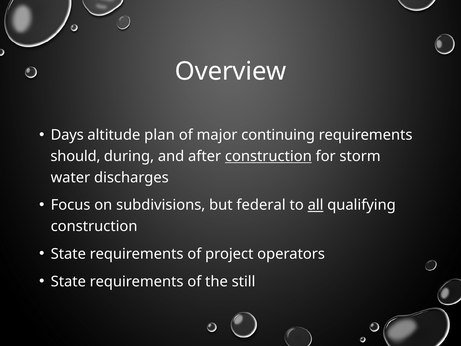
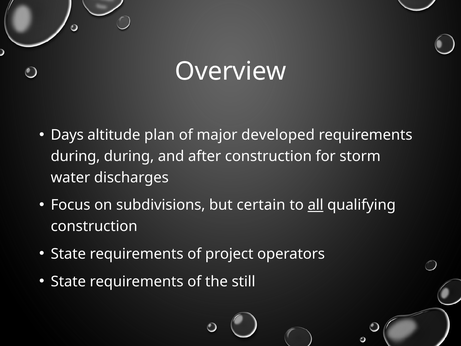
continuing: continuing -> developed
should at (75, 156): should -> during
construction at (268, 156) underline: present -> none
federal: federal -> certain
